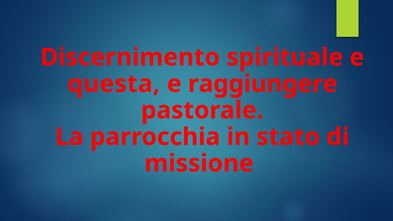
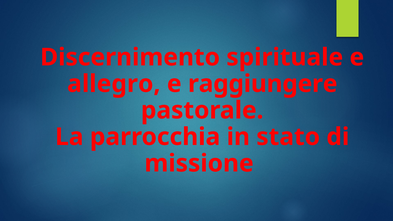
questa: questa -> allegro
